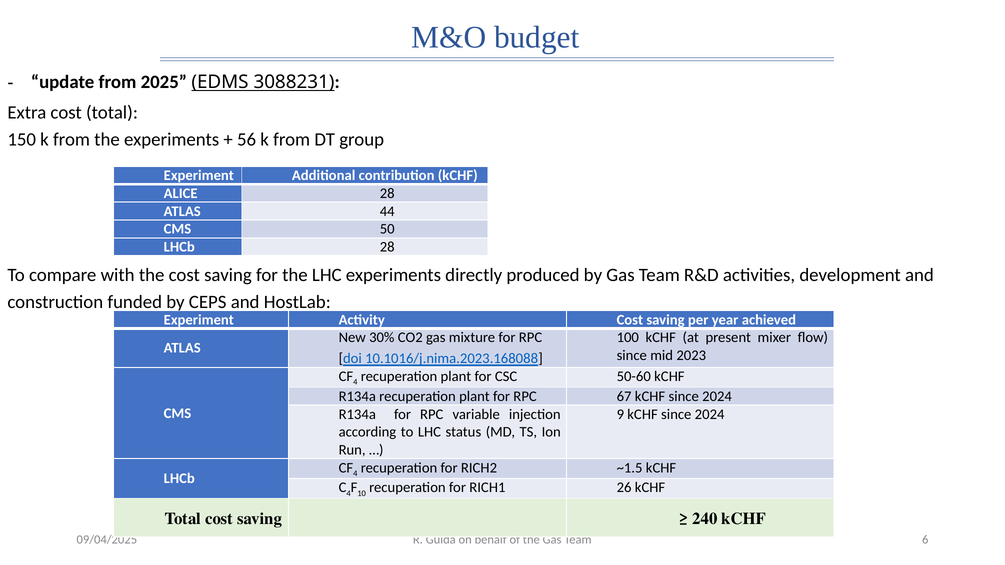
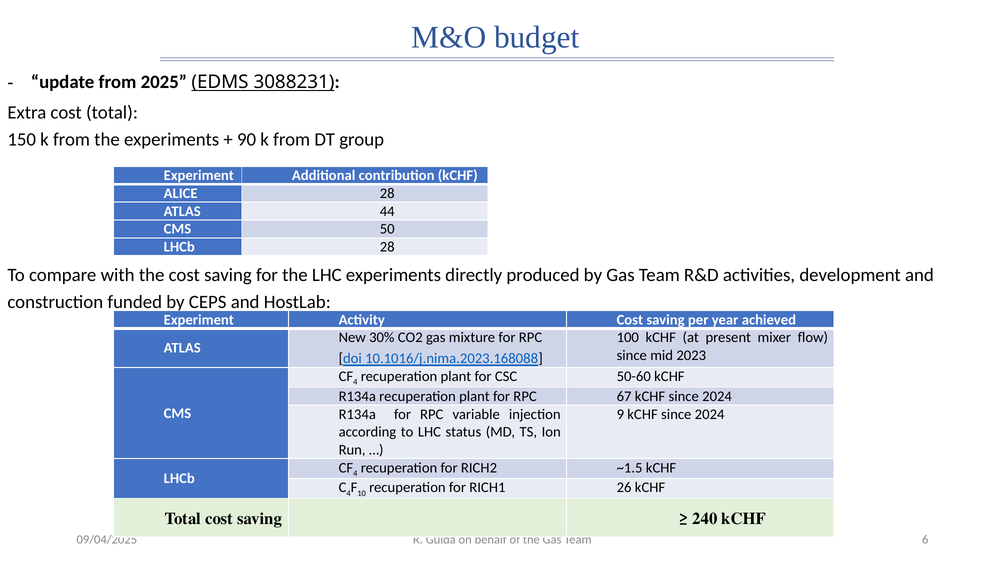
56: 56 -> 90
